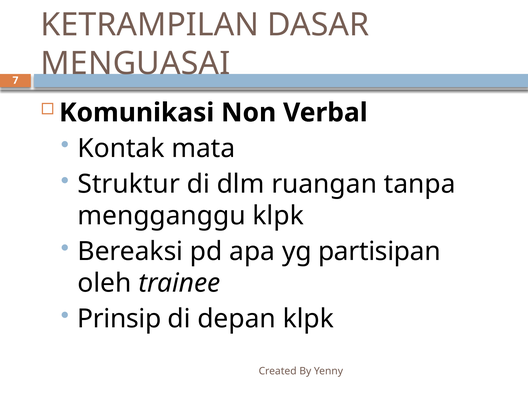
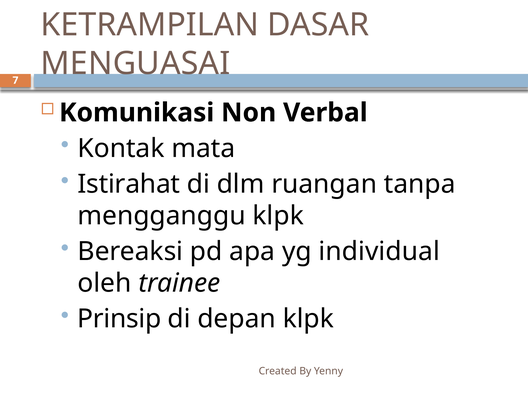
Struktur: Struktur -> Istirahat
partisipan: partisipan -> individual
